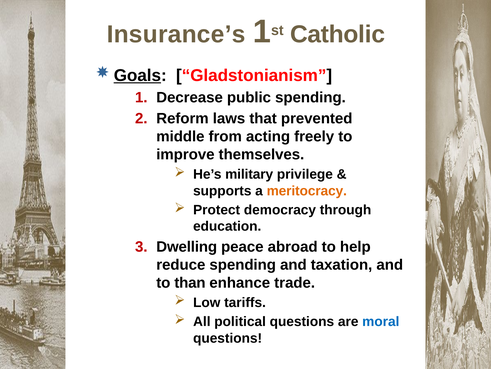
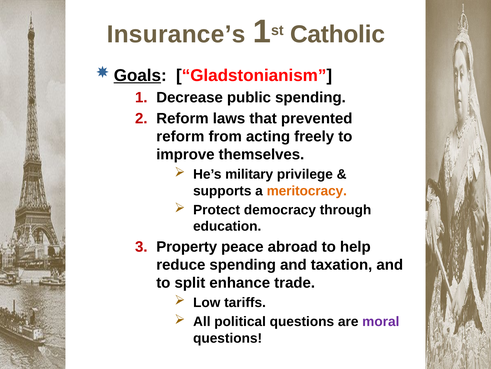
middle at (180, 136): middle -> reform
Dwelling: Dwelling -> Property
than: than -> split
moral colour: blue -> purple
